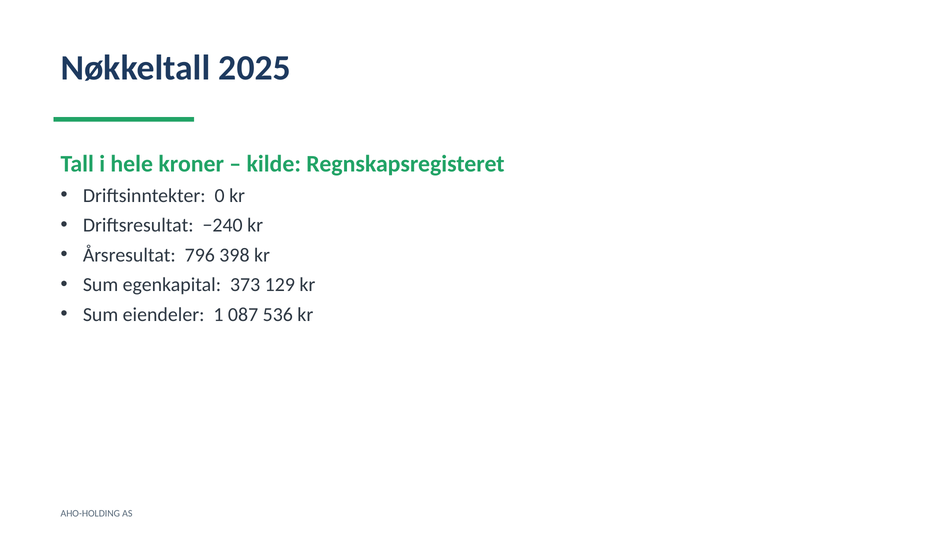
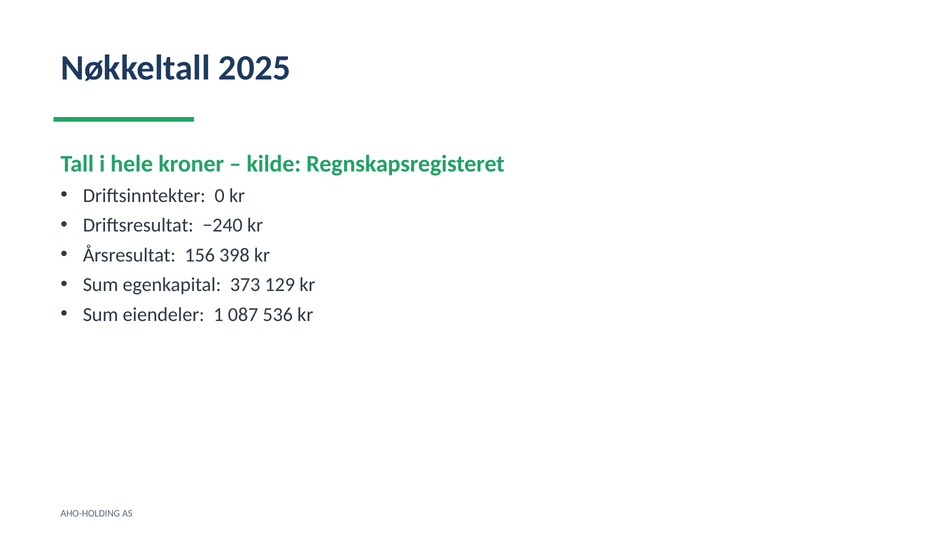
796: 796 -> 156
